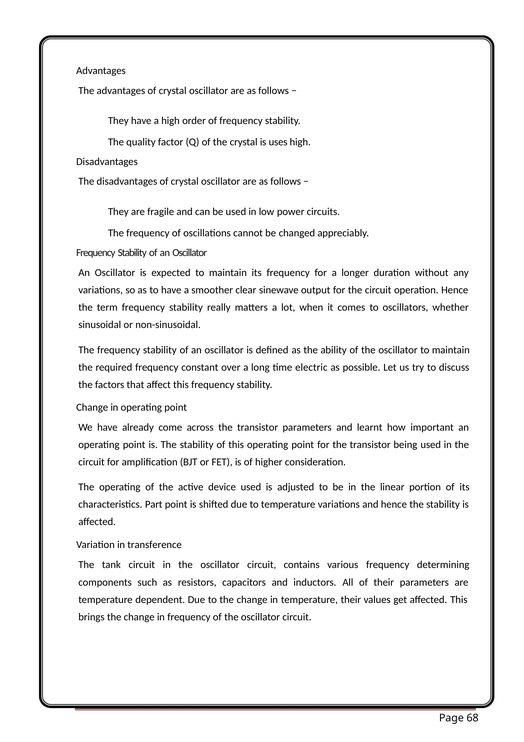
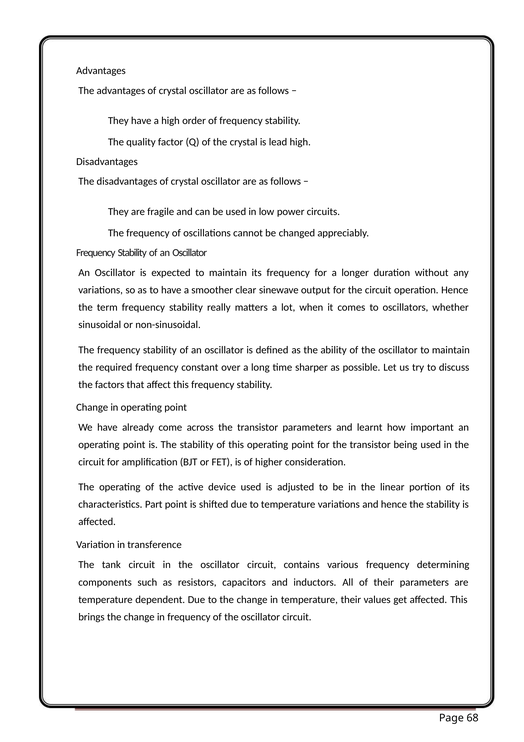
uses: uses -> lead
electric: electric -> sharper
